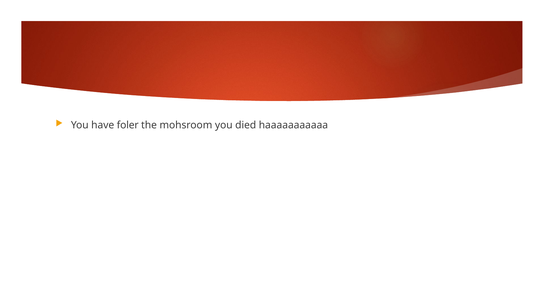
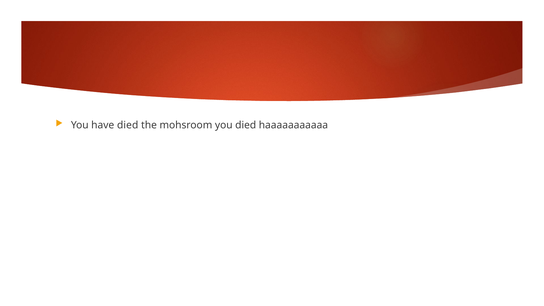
have foler: foler -> died
